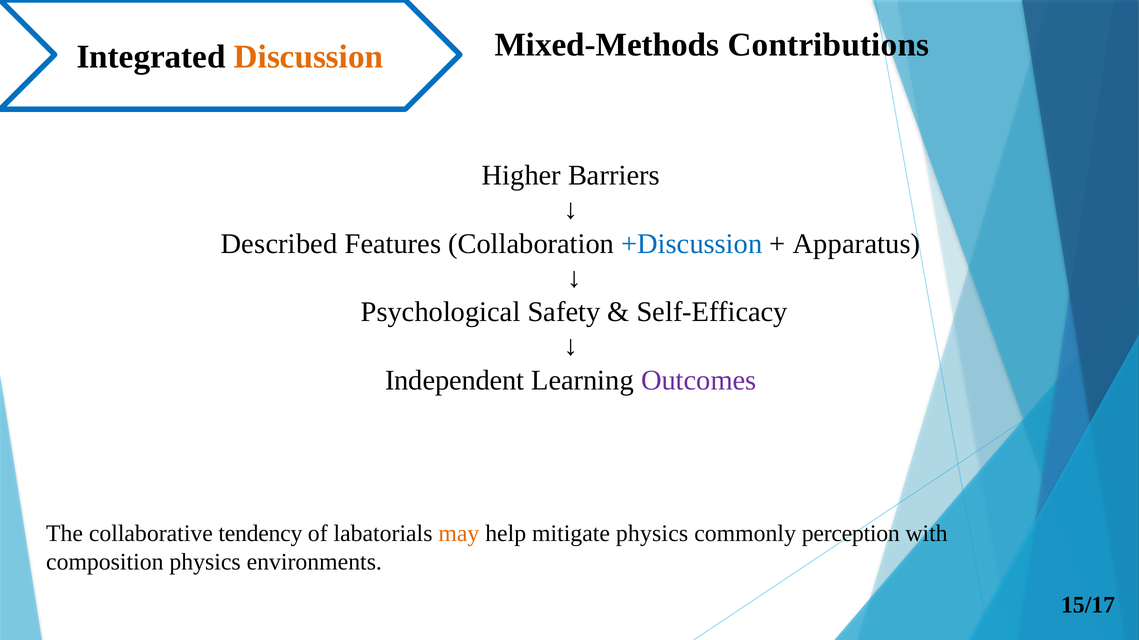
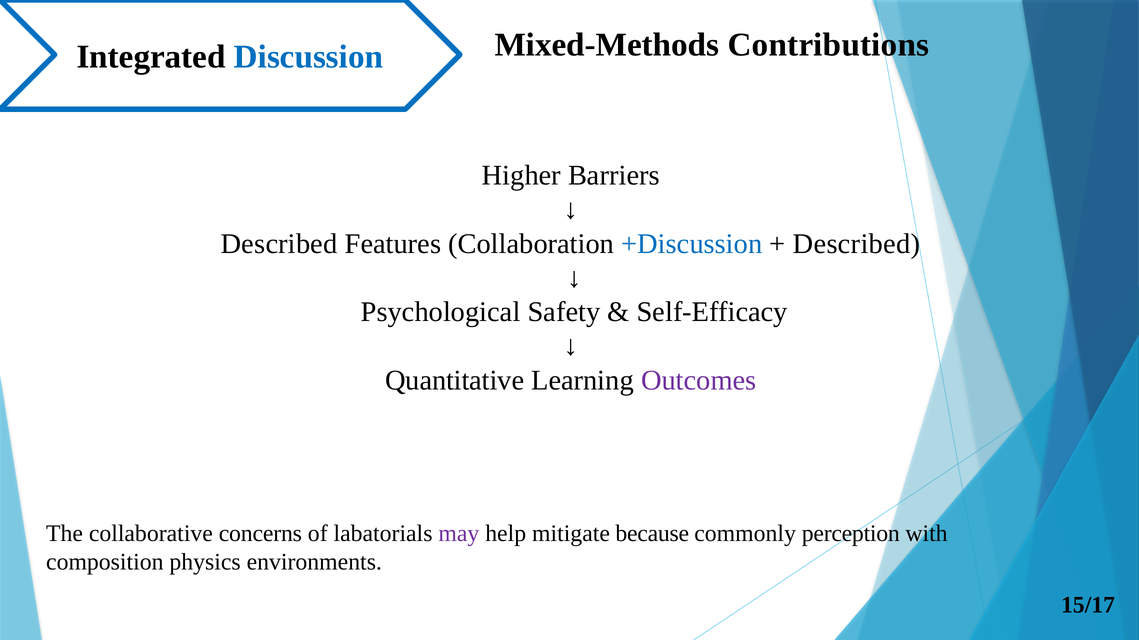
Discussion colour: orange -> blue
Apparatus at (857, 244): Apparatus -> Described
Independent: Independent -> Quantitative
tendency: tendency -> concerns
may colour: orange -> purple
mitigate physics: physics -> because
